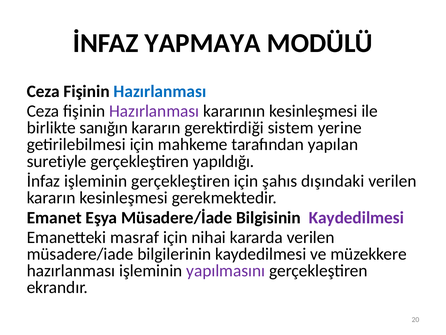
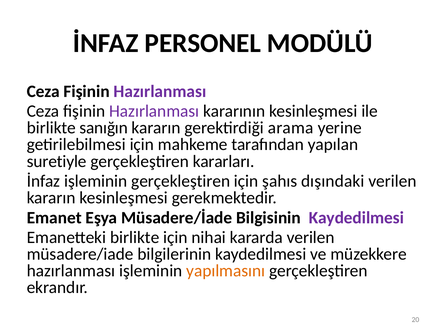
YAPMAYA: YAPMAYA -> PERSONEL
Hazırlanması at (160, 91) colour: blue -> purple
sistem: sistem -> arama
yapıldığı: yapıldığı -> kararları
Emanetteki masraf: masraf -> birlikte
yapılmasını colour: purple -> orange
